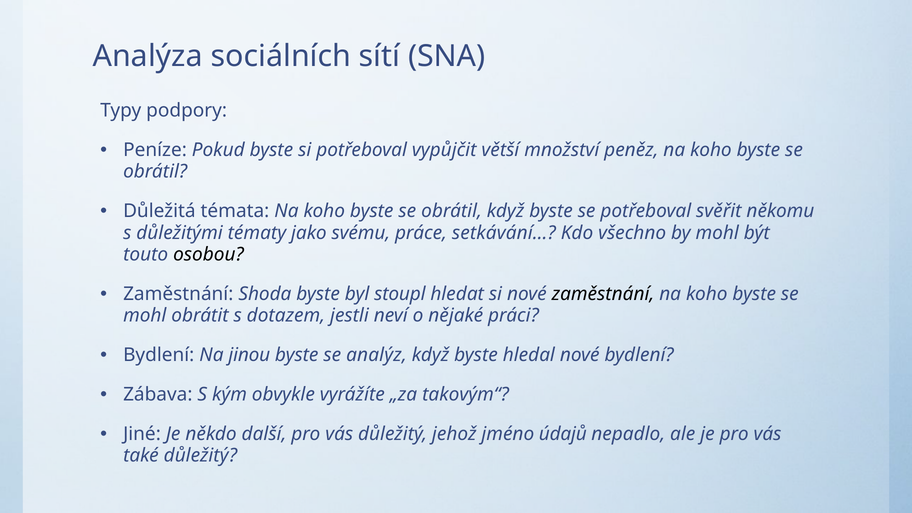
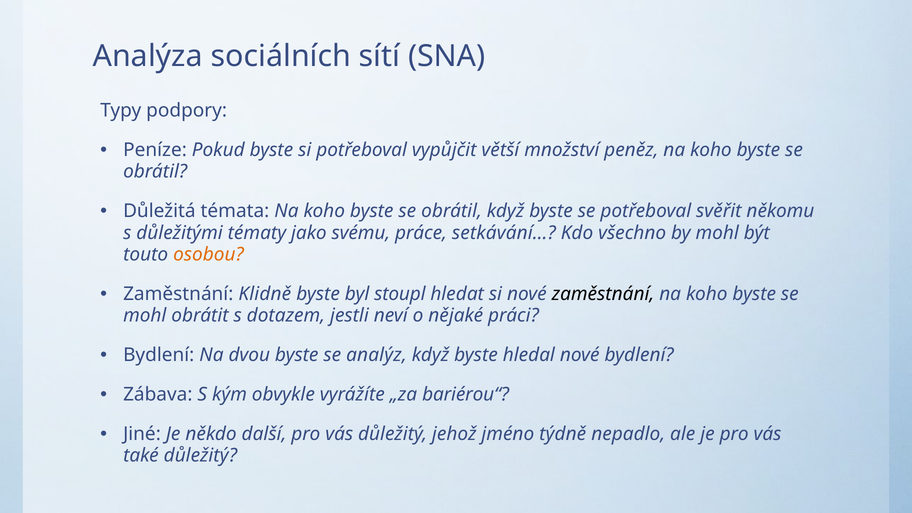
osobou colour: black -> orange
Shoda: Shoda -> Klidně
jinou: jinou -> dvou
takovým“: takovým“ -> bariérou“
údajů: údajů -> týdně
